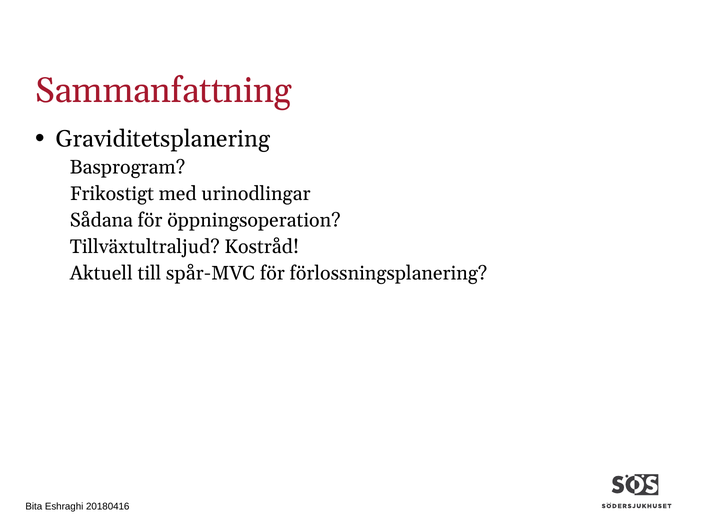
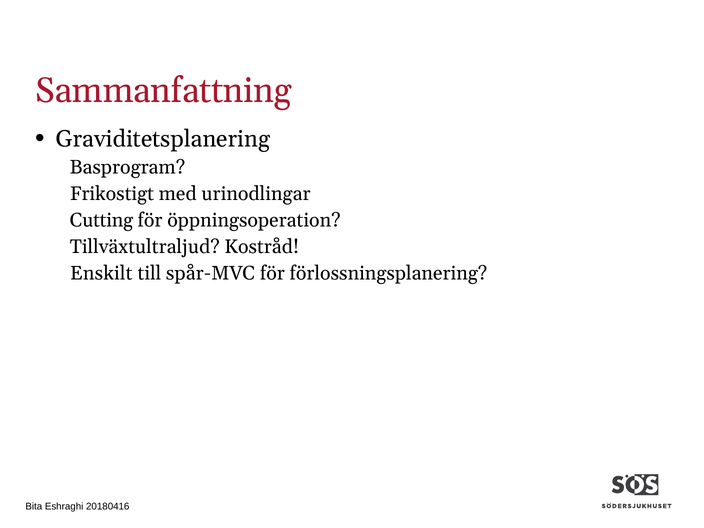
Sådana: Sådana -> Cutting
Aktuell: Aktuell -> Enskilt
